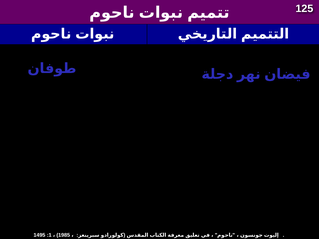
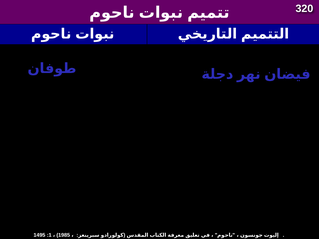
125: 125 -> 320
